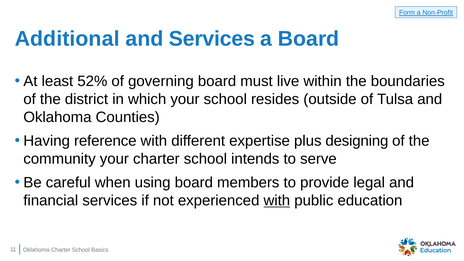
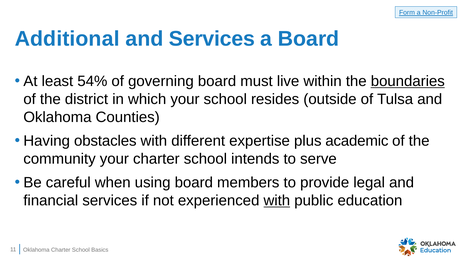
52%: 52% -> 54%
boundaries underline: none -> present
reference: reference -> obstacles
designing: designing -> academic
